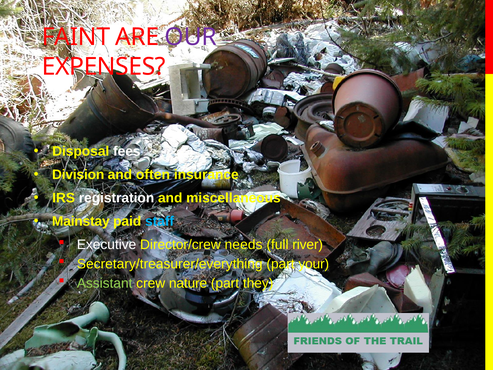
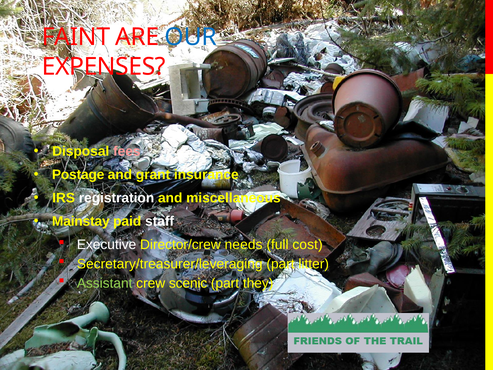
OUR colour: purple -> blue
fees colour: white -> pink
Division: Division -> Postage
often: often -> grant
staff colour: light blue -> white
river: river -> cost
Secretary/treasurer/everything: Secretary/treasurer/everything -> Secretary/treasurer/leveraging
your: your -> litter
nature: nature -> scenic
